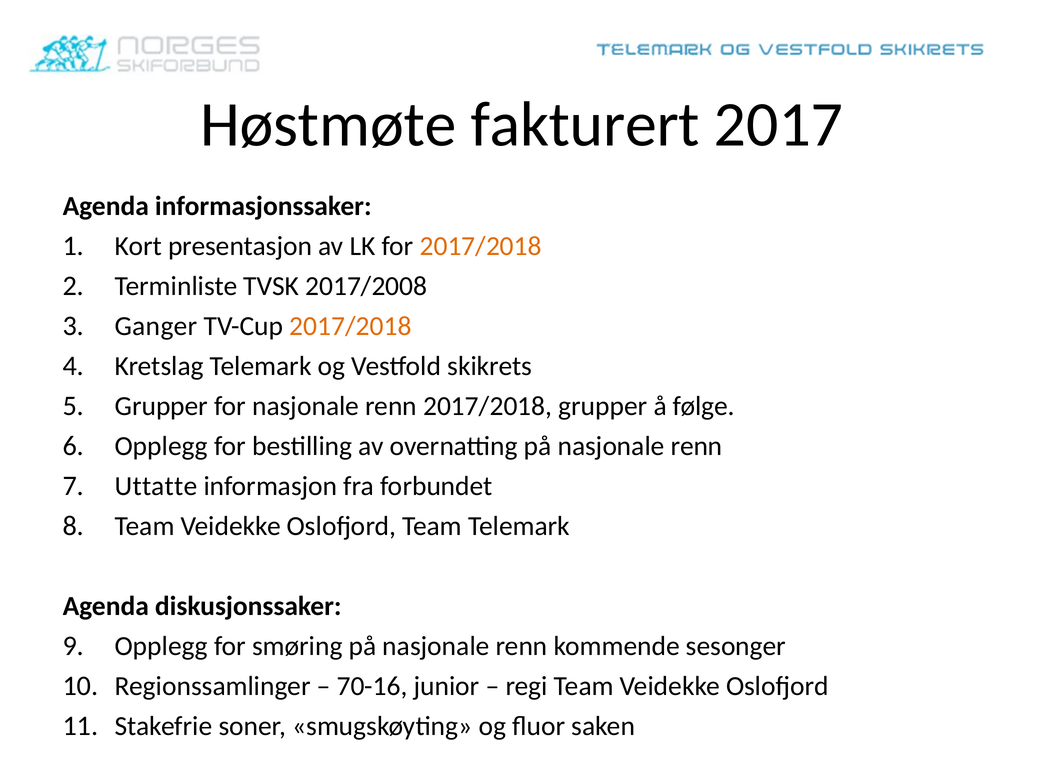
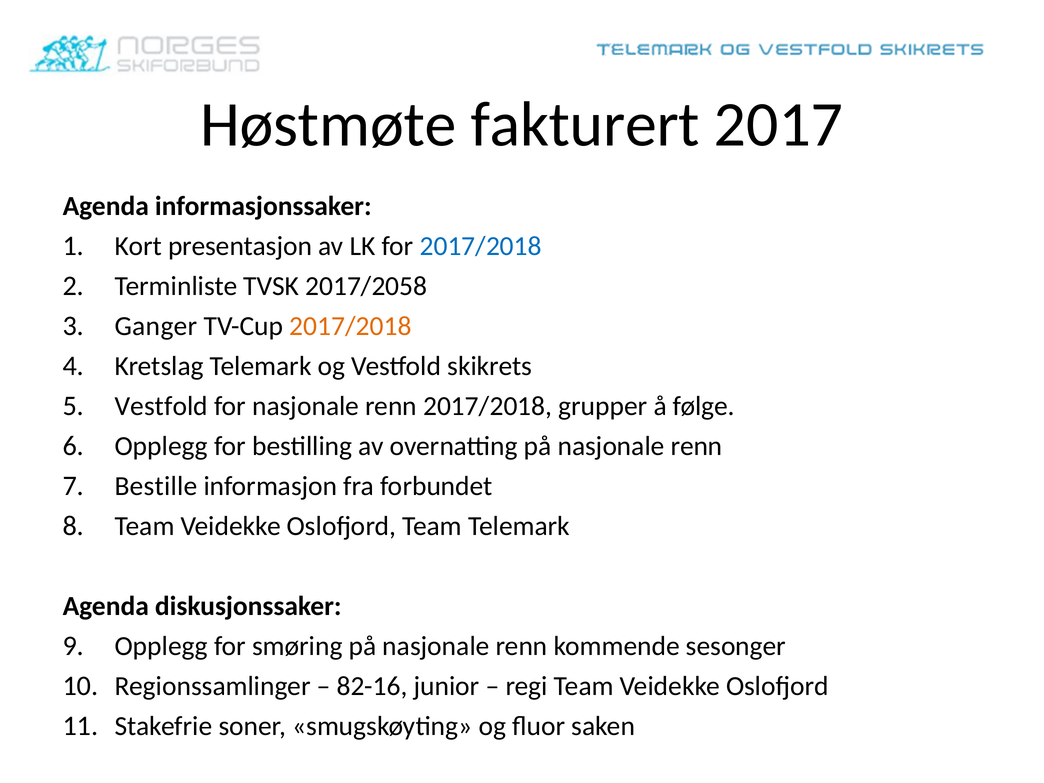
2017/2018 at (481, 246) colour: orange -> blue
2017/2008: 2017/2008 -> 2017/2058
Grupper at (161, 406): Grupper -> Vestfold
Uttatte: Uttatte -> Bestille
70-16: 70-16 -> 82-16
